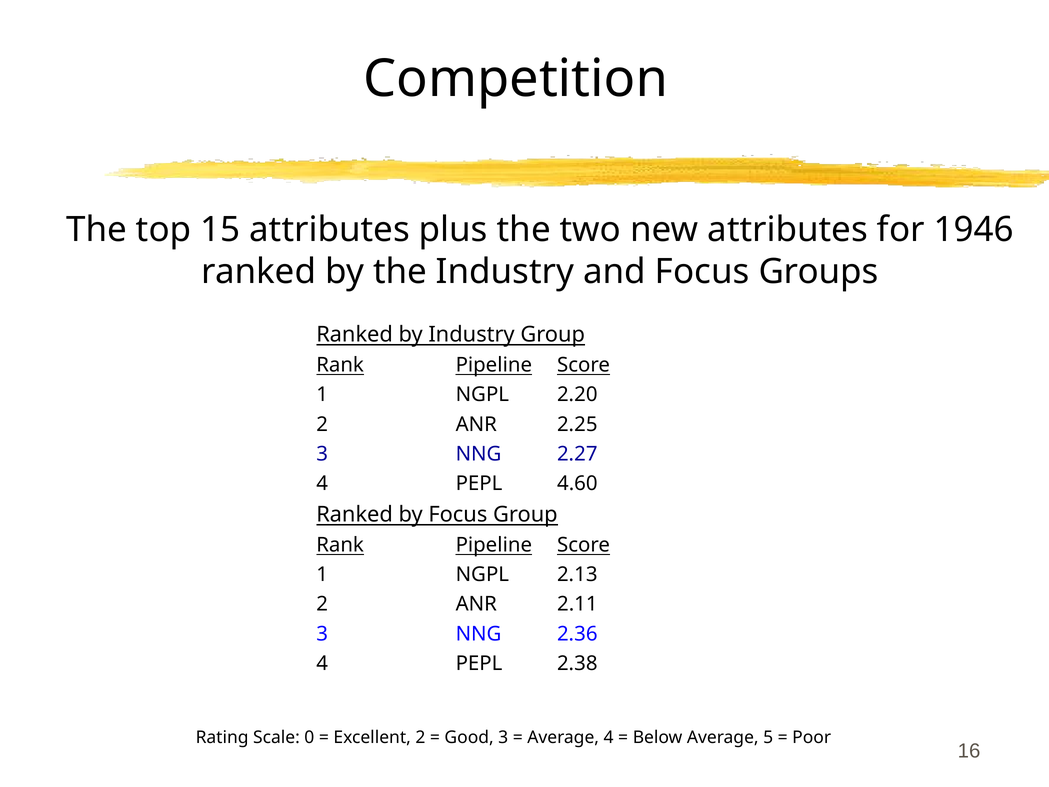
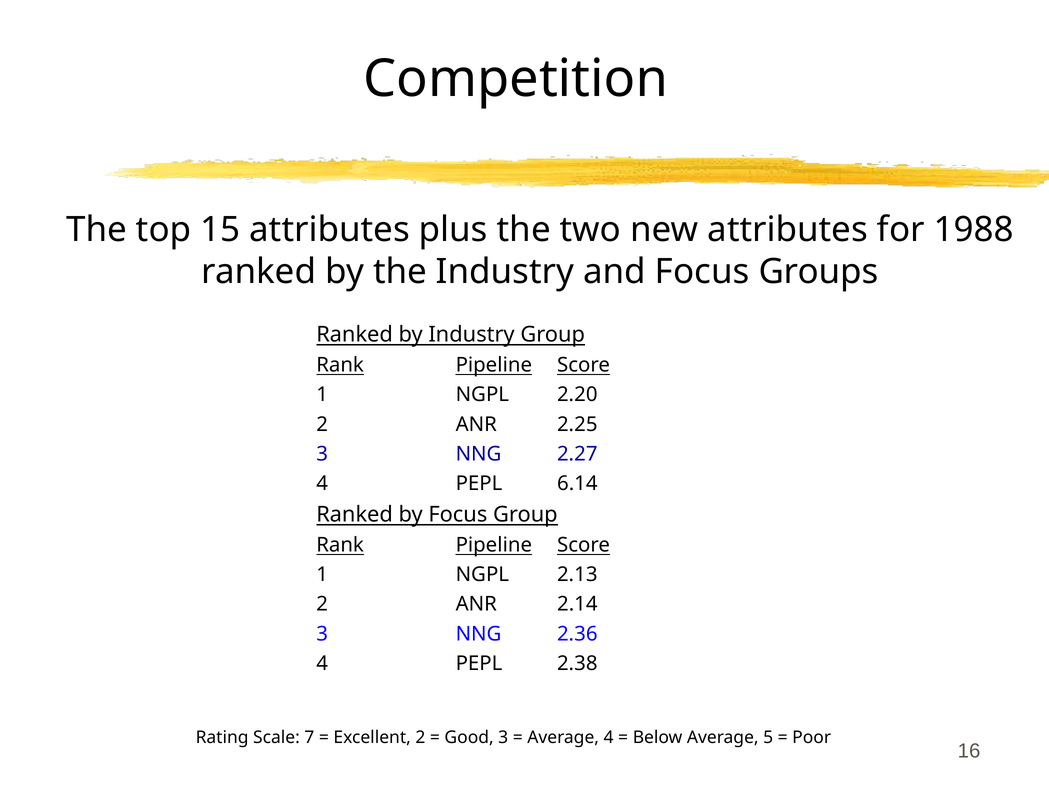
1946: 1946 -> 1988
4.60: 4.60 -> 6.14
2.11: 2.11 -> 2.14
0: 0 -> 7
